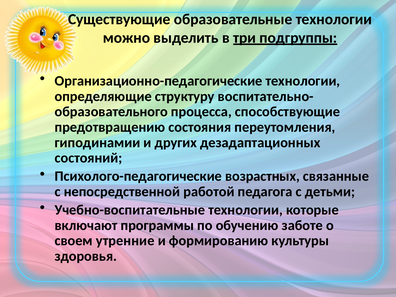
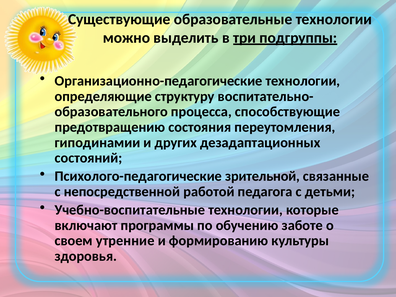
возрастных: возрастных -> зрительной
